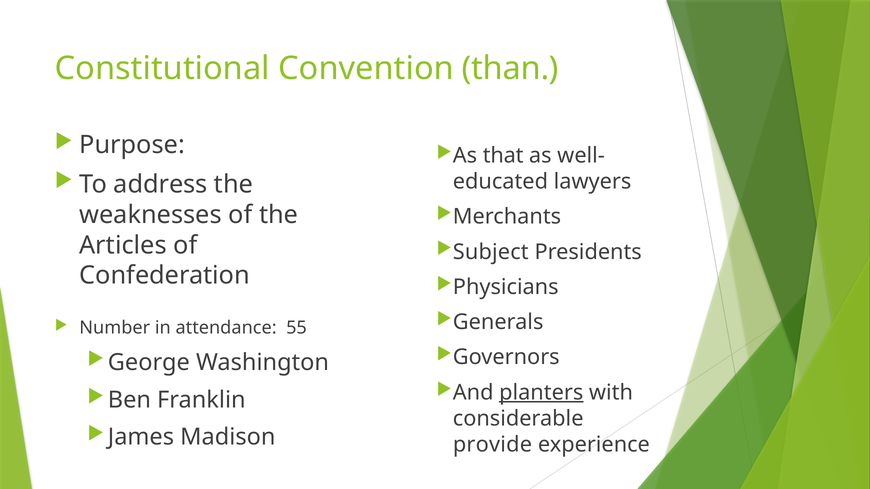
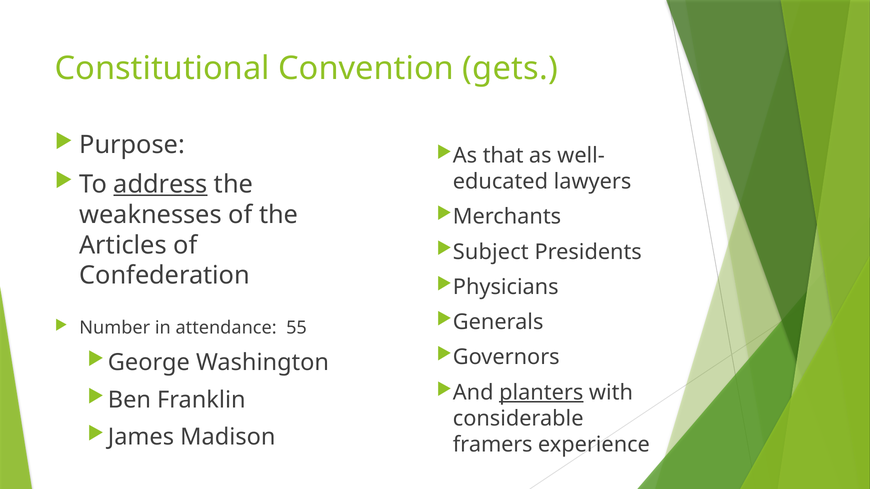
than: than -> gets
address underline: none -> present
provide: provide -> framers
